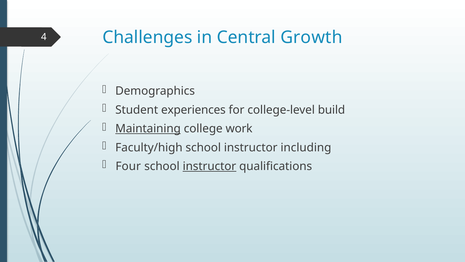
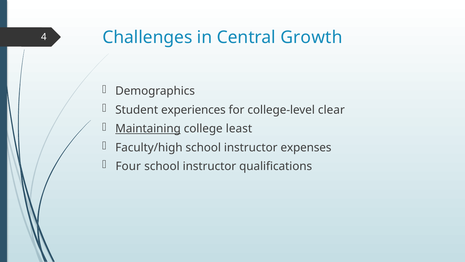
build: build -> clear
work: work -> least
including: including -> expenses
instructor at (209, 166) underline: present -> none
